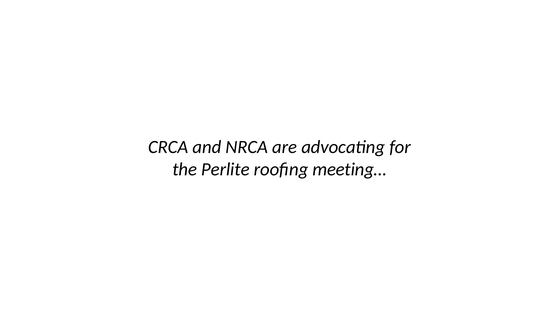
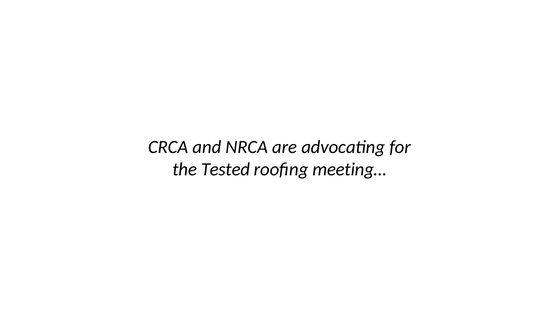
Perlite: Perlite -> Tested
